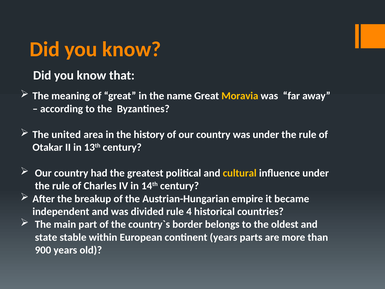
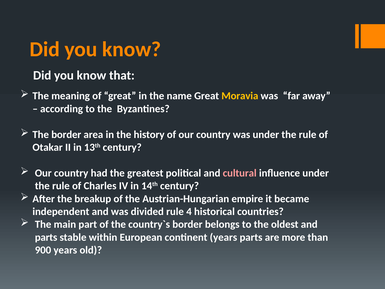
The united: united -> border
cultural colour: yellow -> pink
state at (46, 237): state -> parts
